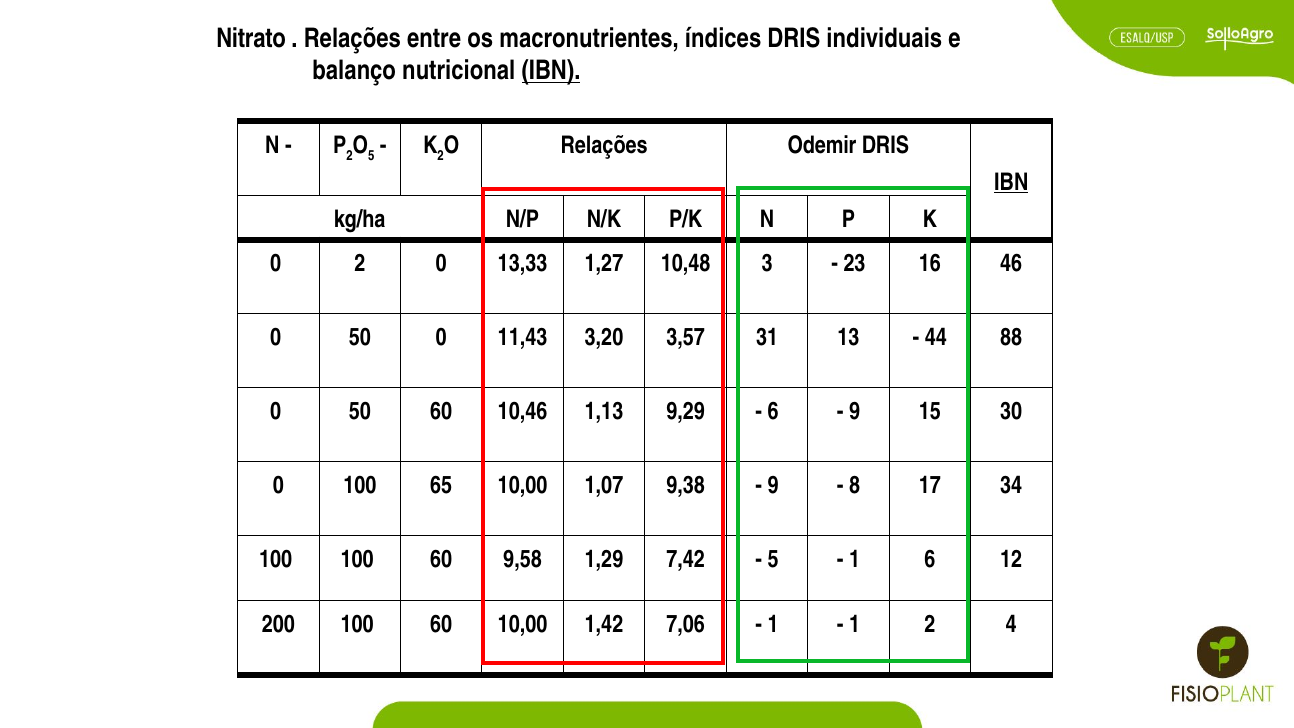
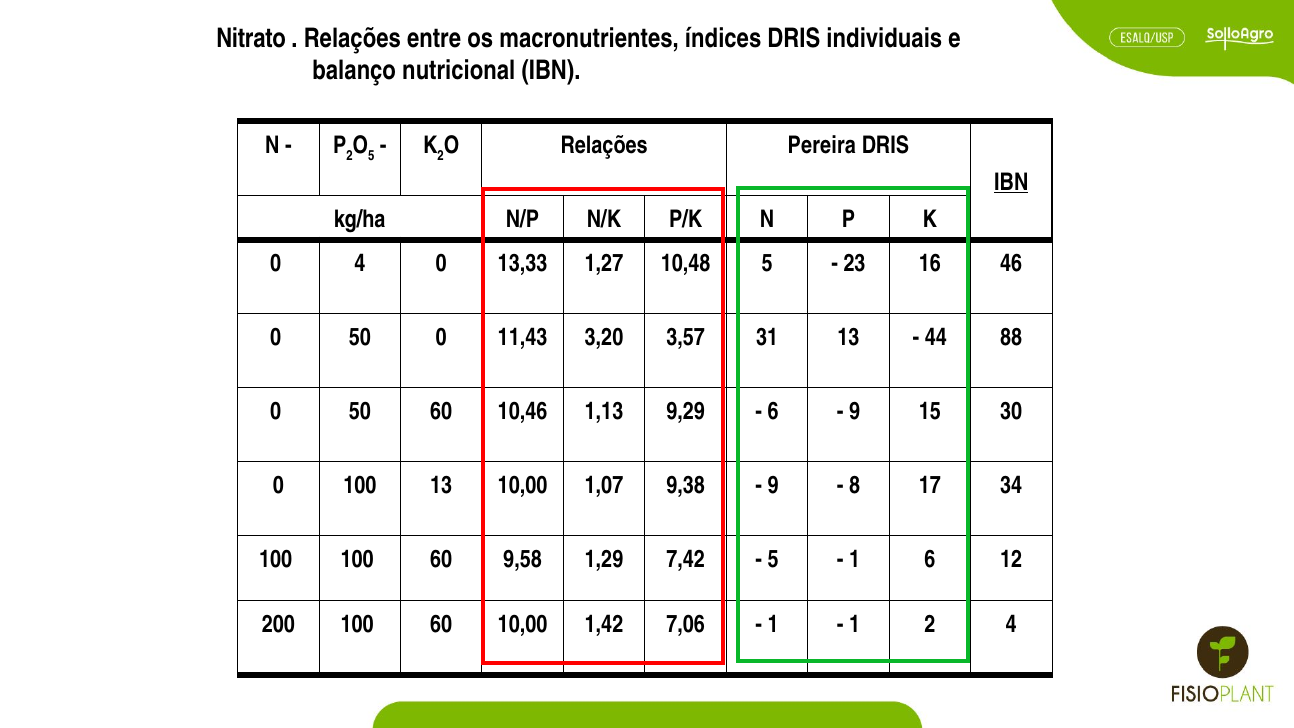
IBN at (551, 71) underline: present -> none
Odemir: Odemir -> Pereira
0 2: 2 -> 4
10,48 3: 3 -> 5
100 65: 65 -> 13
